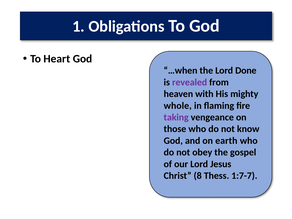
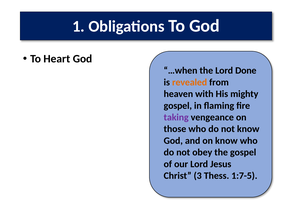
revealed colour: purple -> orange
whole at (178, 106): whole -> gospel
on earth: earth -> know
8: 8 -> 3
1:7-7: 1:7-7 -> 1:7-5
